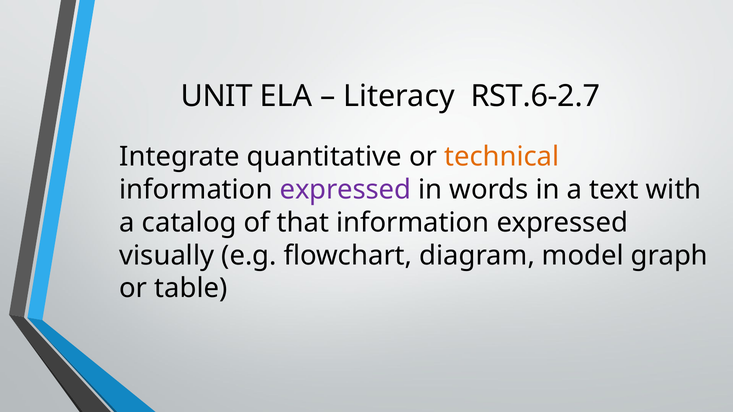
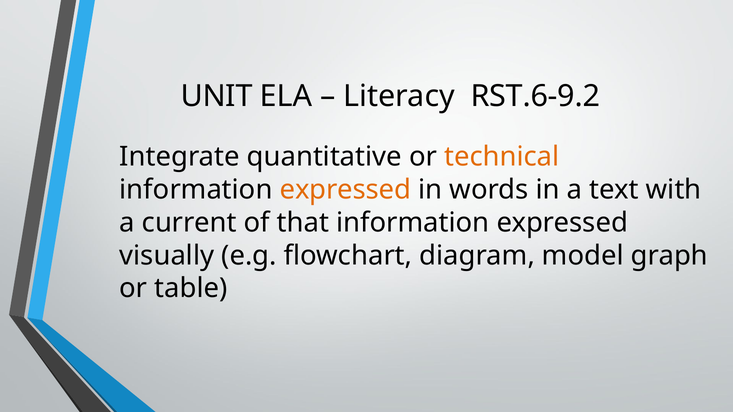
RST.6-2.7: RST.6-2.7 -> RST.6-9.2
expressed at (345, 190) colour: purple -> orange
catalog: catalog -> current
